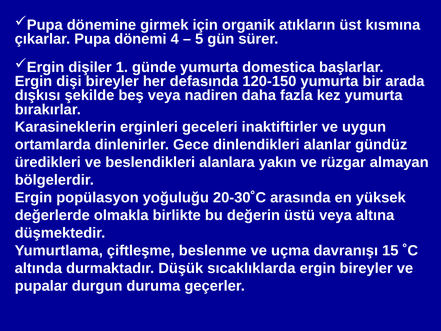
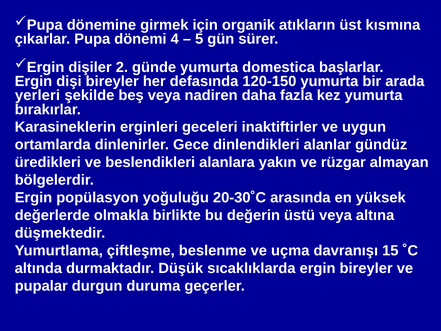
1: 1 -> 2
dışkısı: dışkısı -> yerleri
